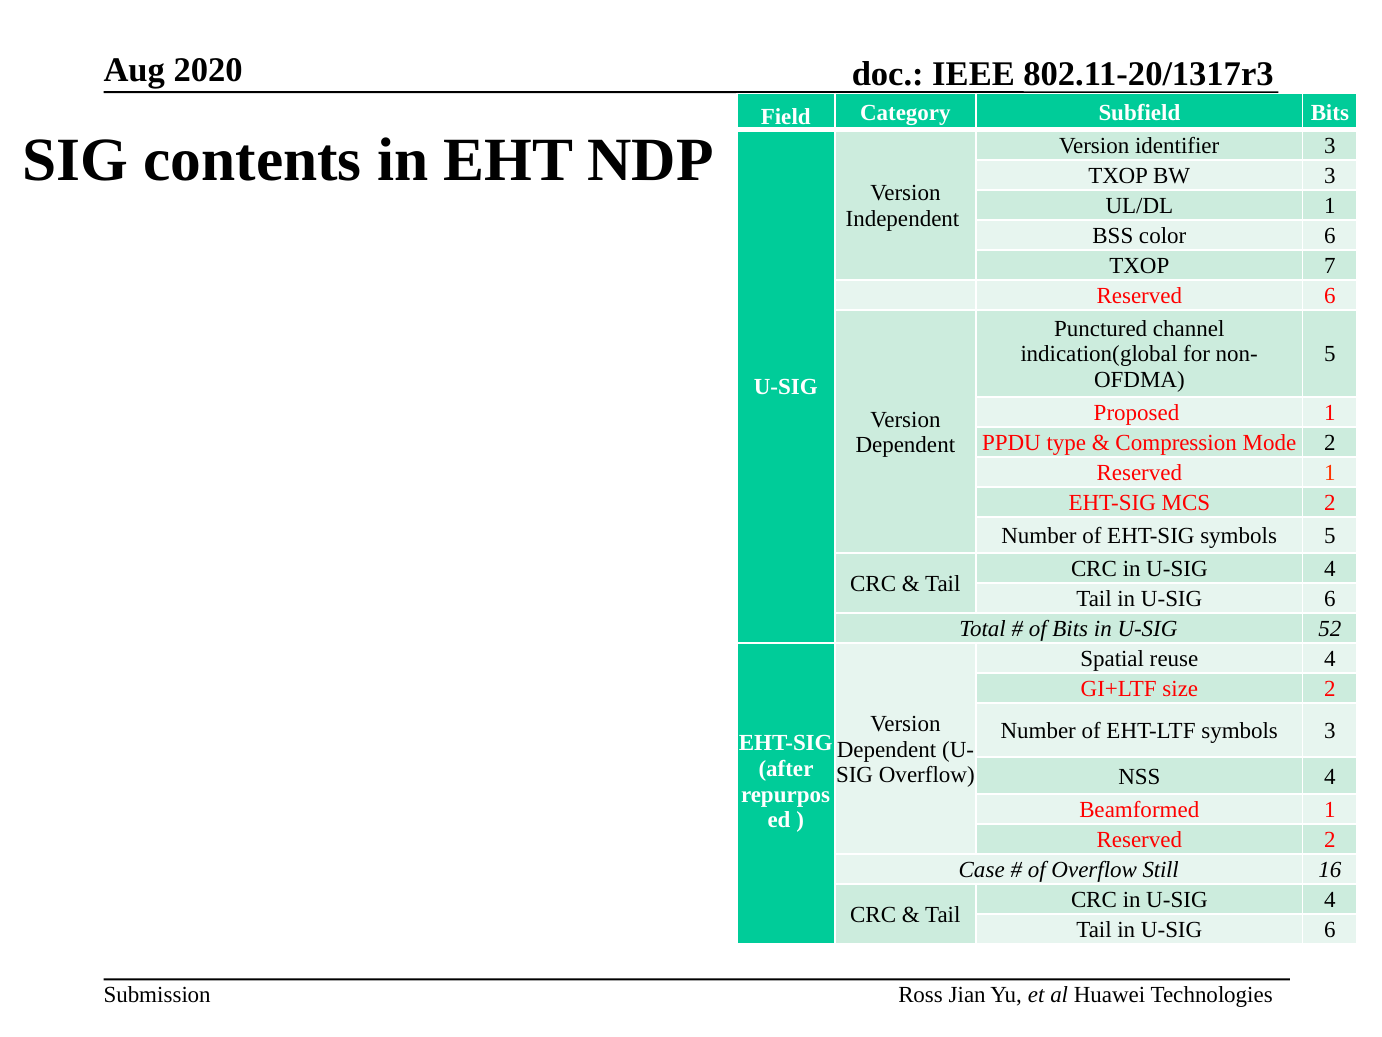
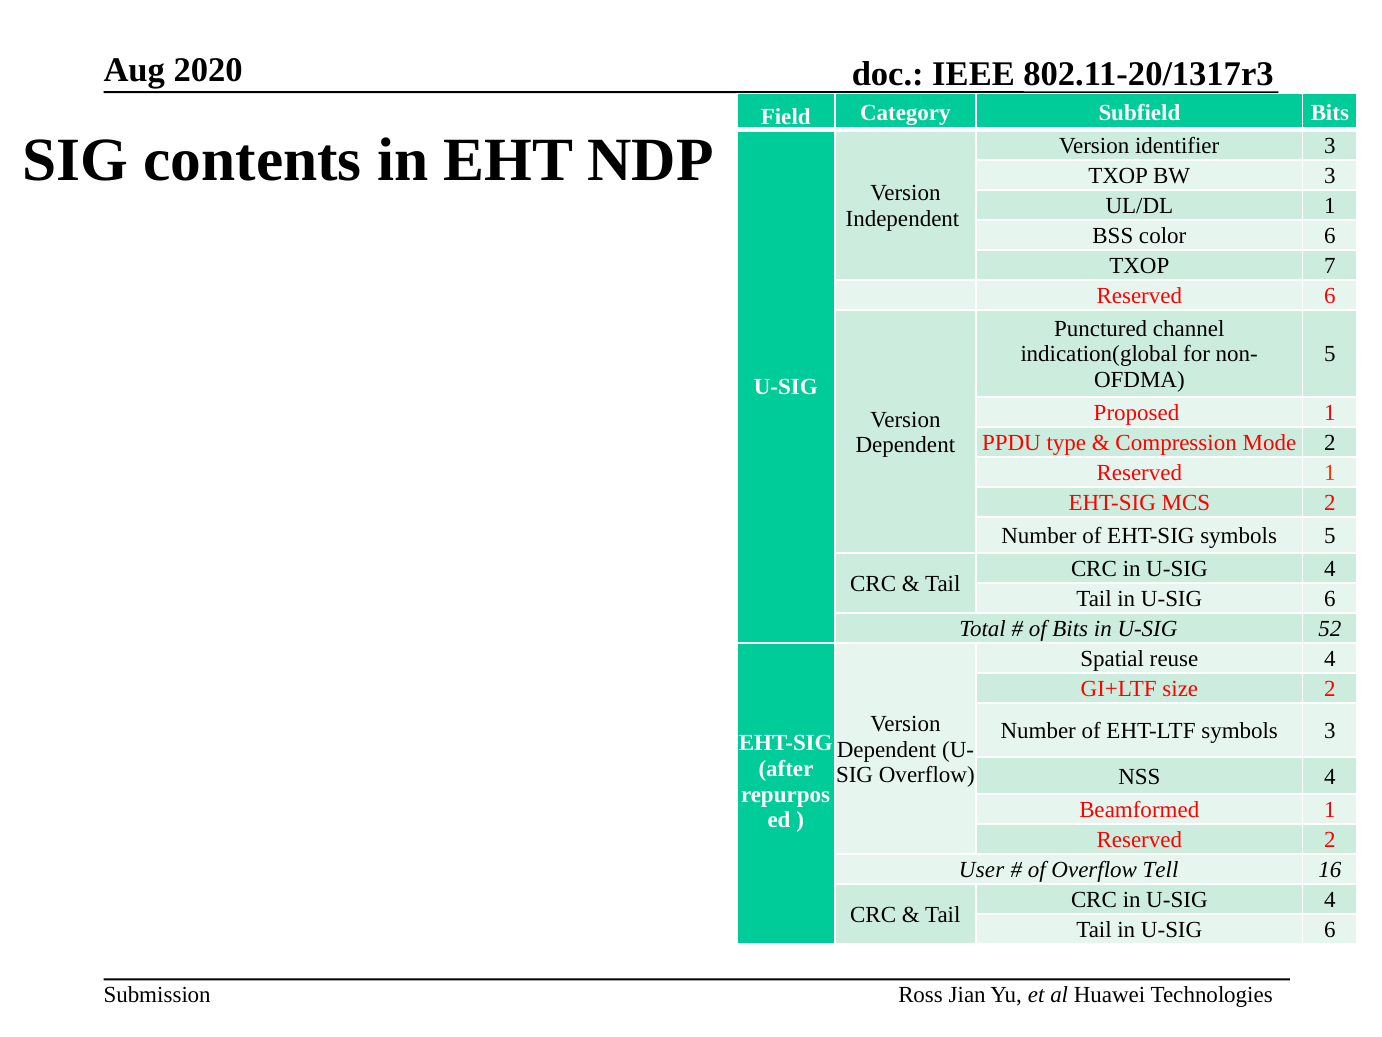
Case: Case -> User
Still: Still -> Tell
